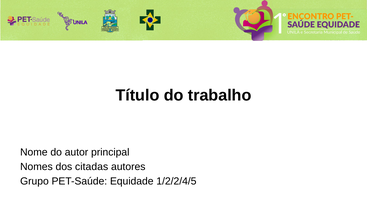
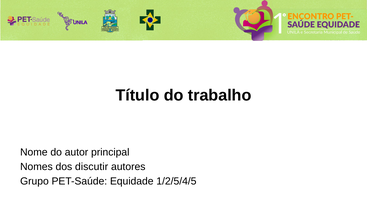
citadas: citadas -> discutir
1/2/2/4/5: 1/2/2/4/5 -> 1/2/5/4/5
